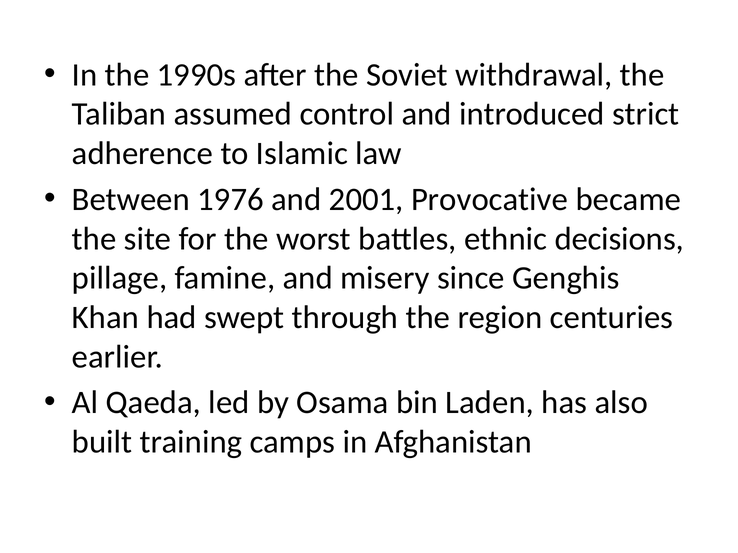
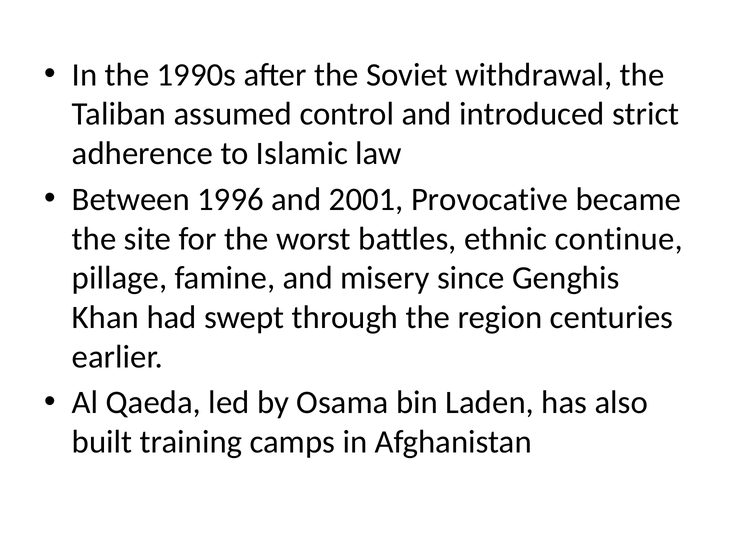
1976: 1976 -> 1996
decisions: decisions -> continue
